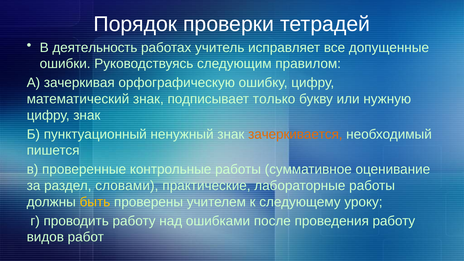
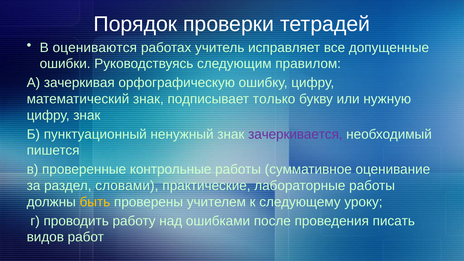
деятельность: деятельность -> оцениваются
зачеркивается colour: orange -> purple
проведения работу: работу -> писать
